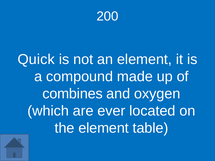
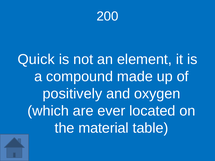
combines: combines -> positively
the element: element -> material
